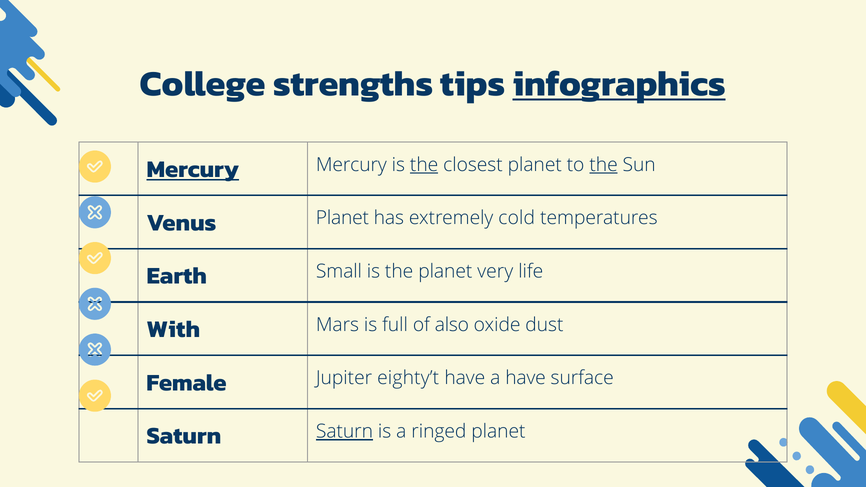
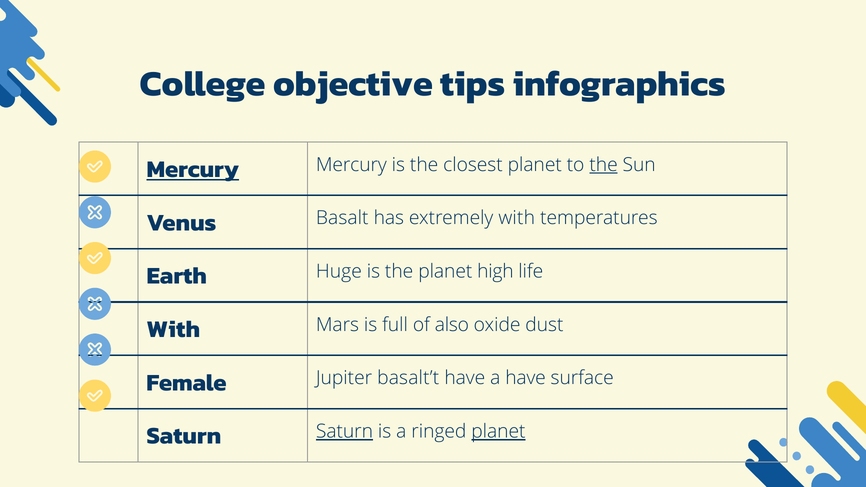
strengths: strengths -> objective
infographics underline: present -> none
the at (424, 165) underline: present -> none
Venus Planet: Planet -> Basalt
extremely cold: cold -> with
Small: Small -> Huge
very: very -> high
eighty’t: eighty’t -> basalt’t
planet at (498, 432) underline: none -> present
